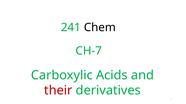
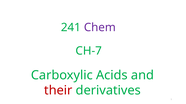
Chem colour: black -> purple
